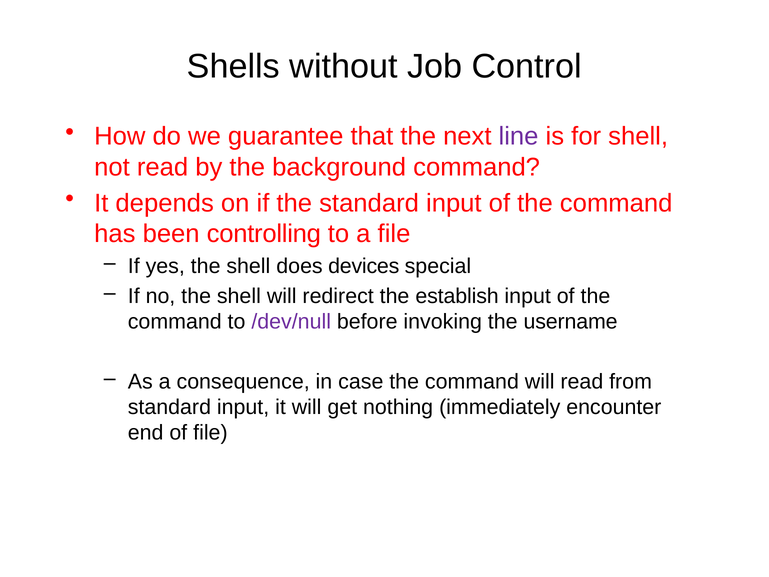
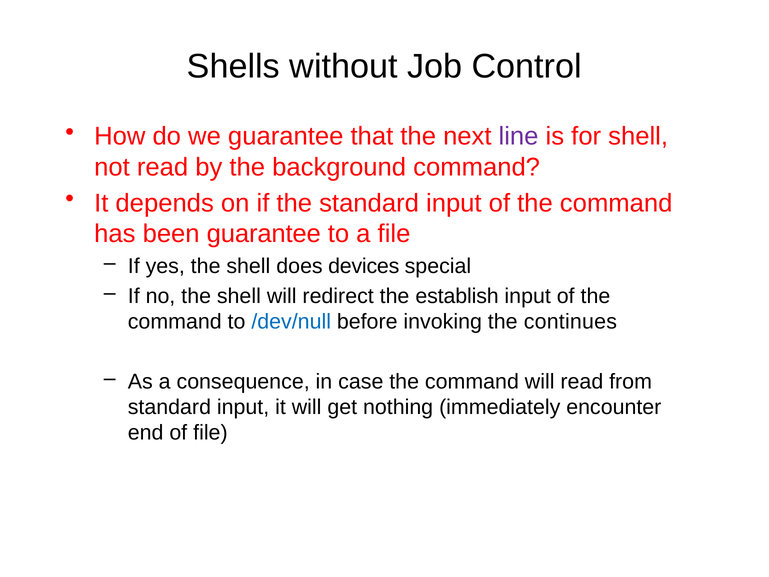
been controlling: controlling -> guarantee
/dev/null colour: purple -> blue
username: username -> continues
